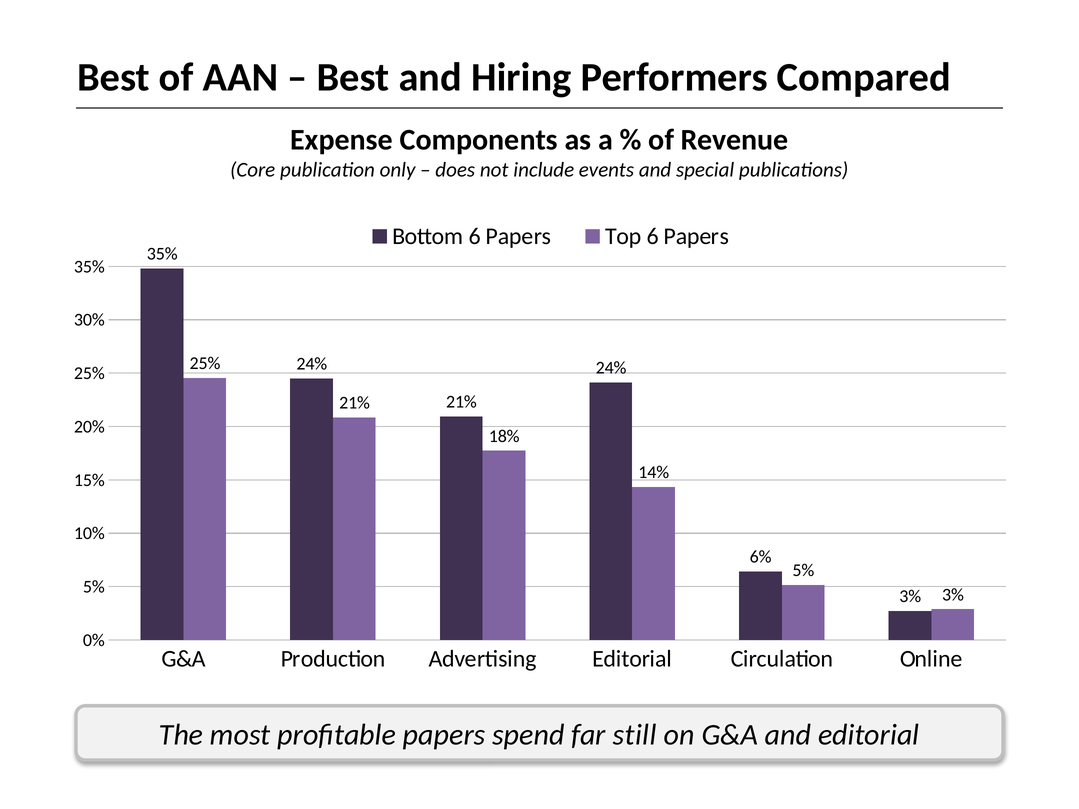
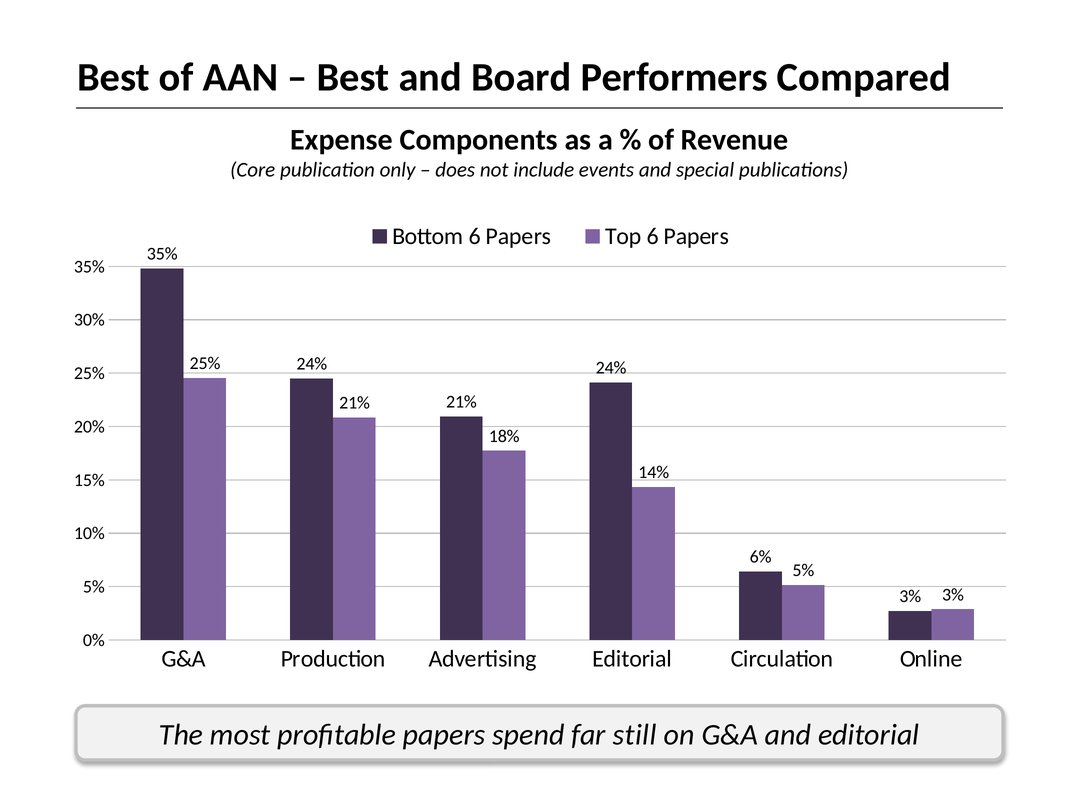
Hiring: Hiring -> Board
